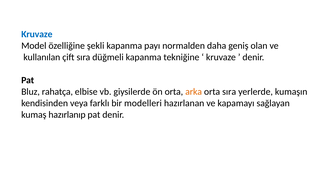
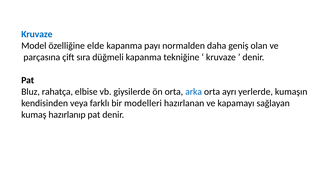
şekli: şekli -> elde
kullanılan: kullanılan -> parçasına
arka colour: orange -> blue
orta sıra: sıra -> ayrı
